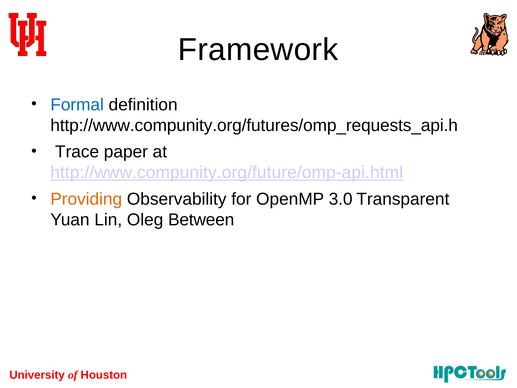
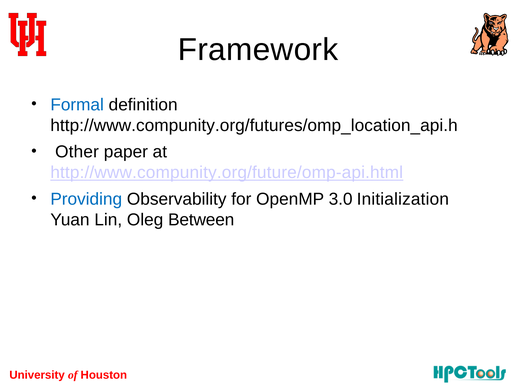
http://www.compunity.org/futures/omp_requests_api.h: http://www.compunity.org/futures/omp_requests_api.h -> http://www.compunity.org/futures/omp_location_api.h
Trace: Trace -> Other
Providing colour: orange -> blue
Transparent: Transparent -> Initialization
